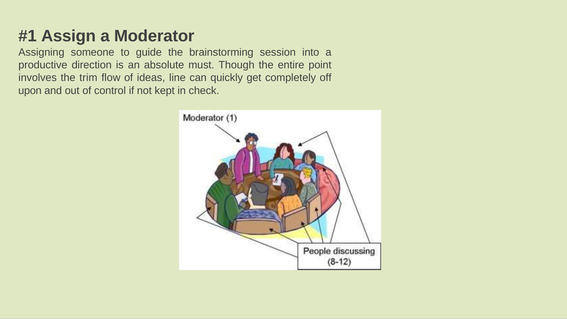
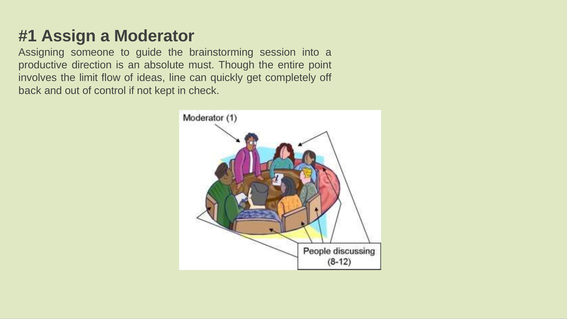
trim: trim -> limit
upon: upon -> back
